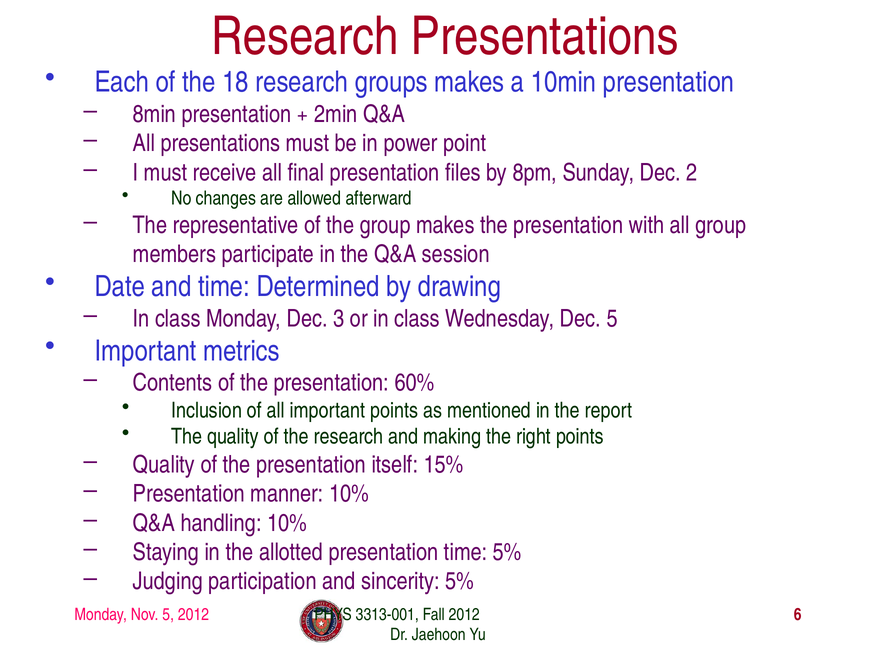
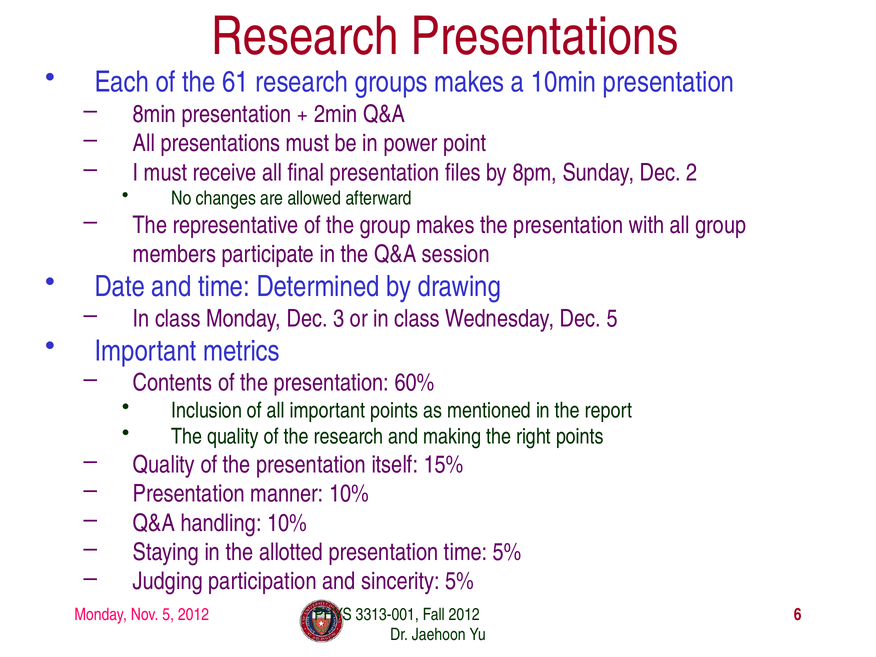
18: 18 -> 61
